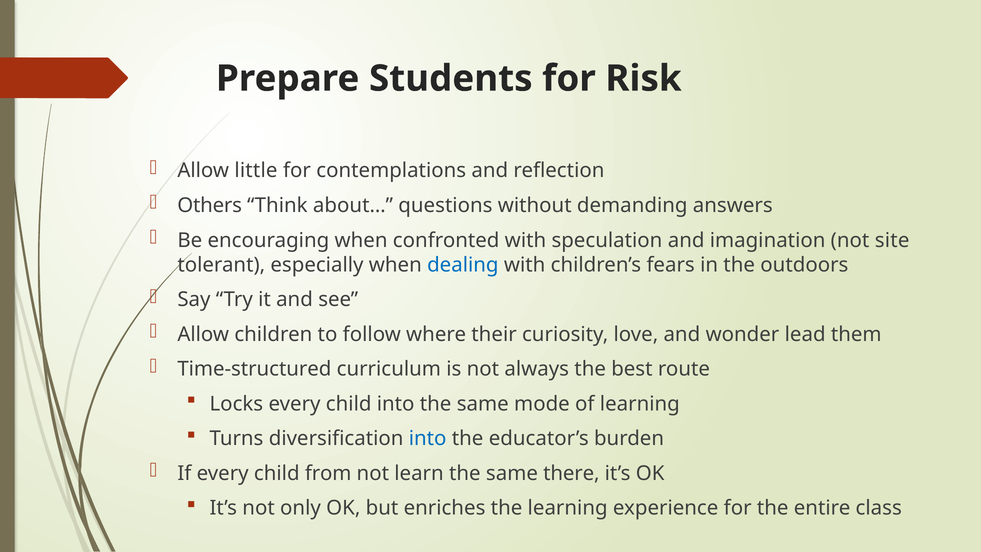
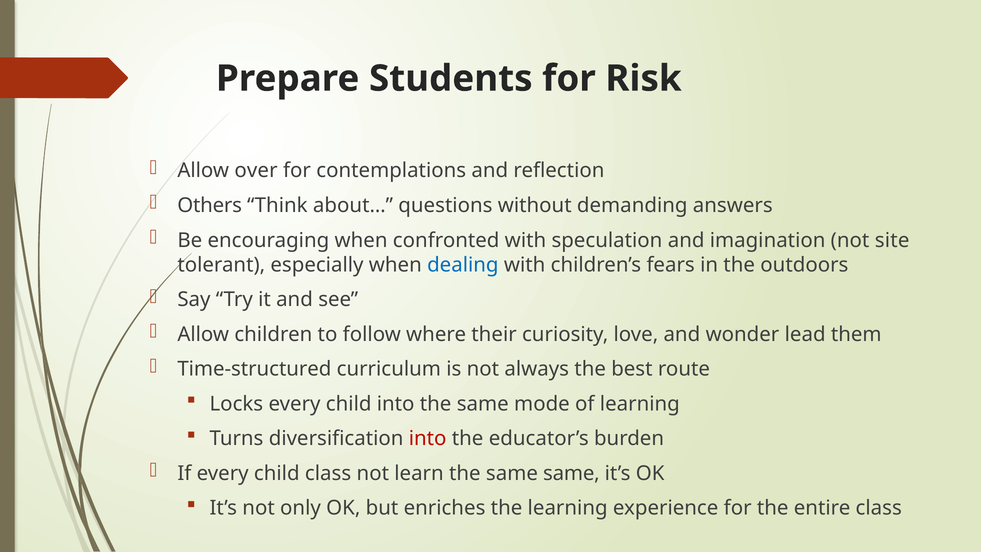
little: little -> over
into at (428, 439) colour: blue -> red
child from: from -> class
same there: there -> same
